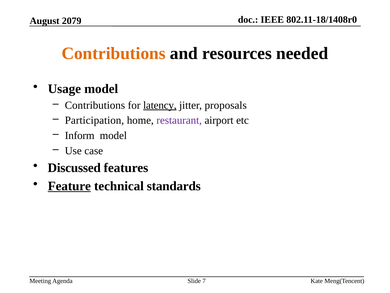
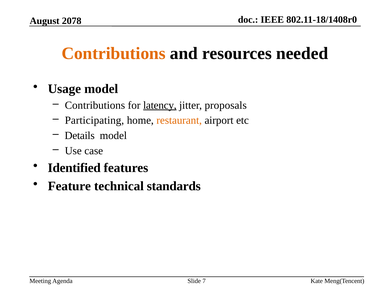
2079: 2079 -> 2078
Participation: Participation -> Participating
restaurant colour: purple -> orange
Inform: Inform -> Details
Discussed: Discussed -> Identified
Feature underline: present -> none
